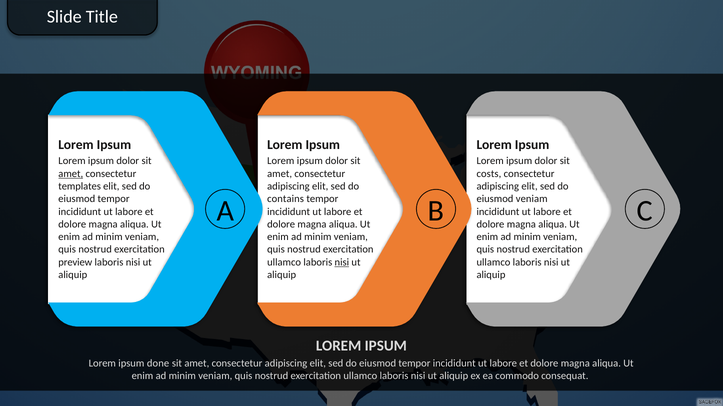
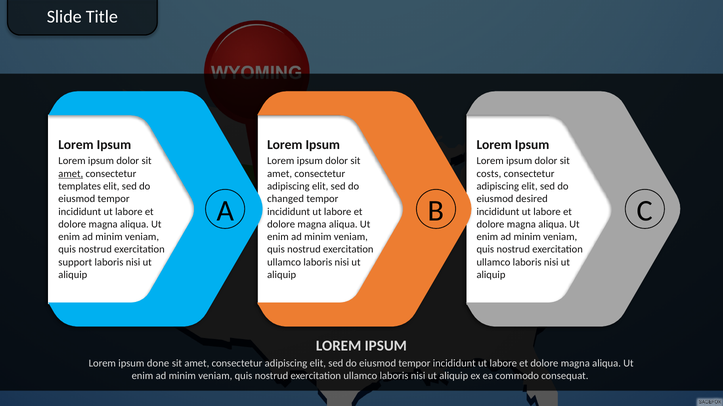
contains: contains -> changed
eiusmod veniam: veniam -> desired
preview: preview -> support
nisi at (342, 263) underline: present -> none
